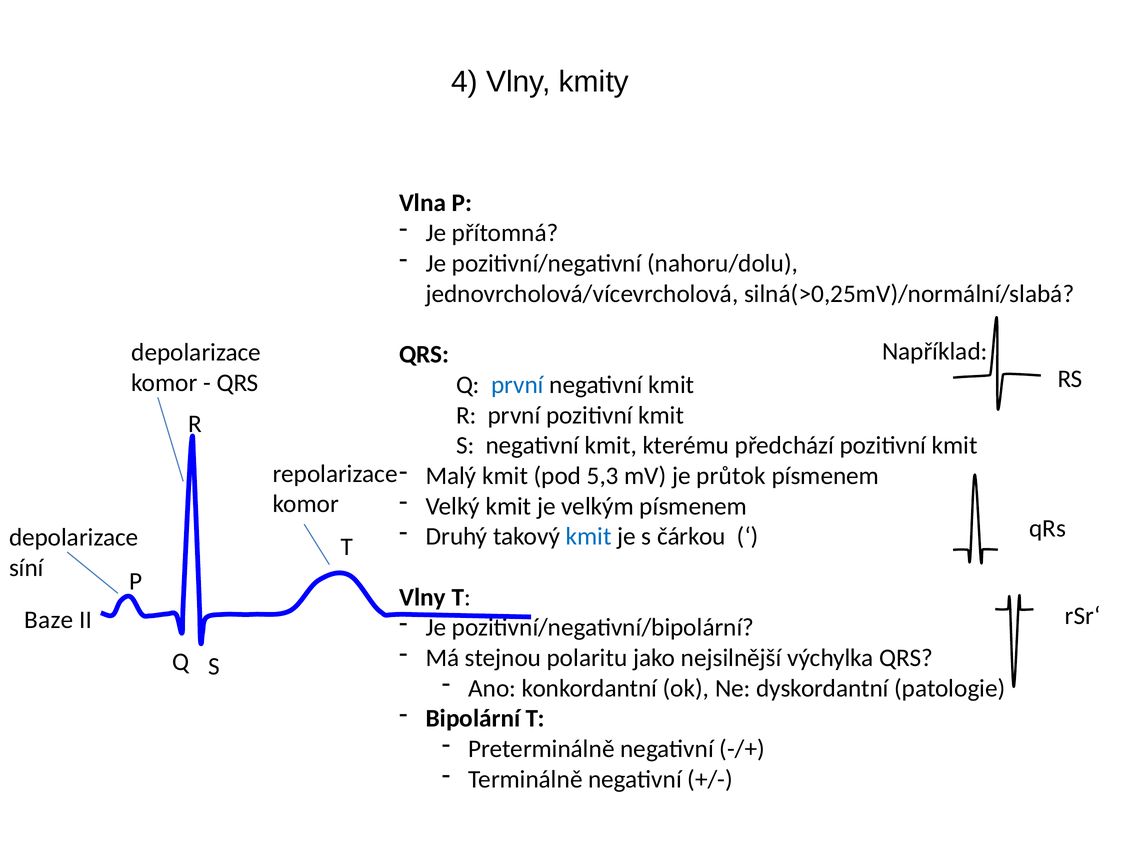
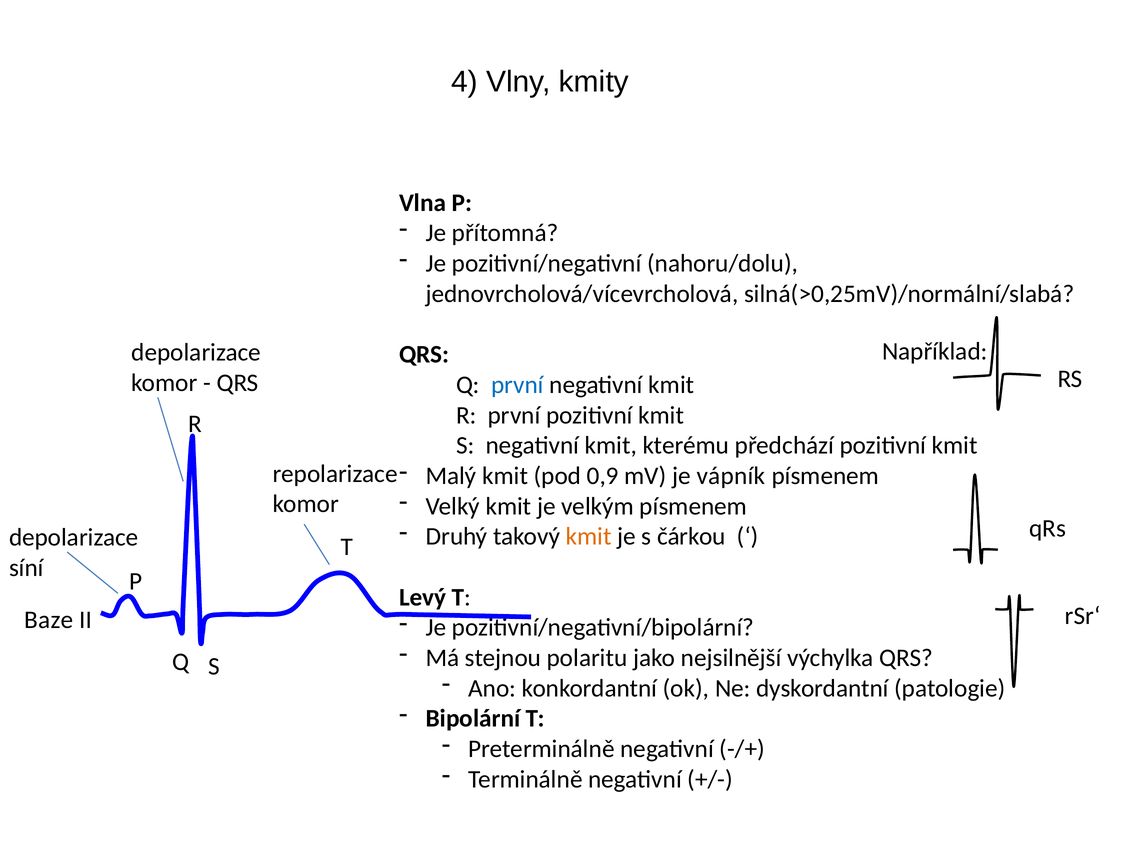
5,3: 5,3 -> 0,9
průtok: průtok -> vápník
kmit at (589, 537) colour: blue -> orange
Vlny at (422, 597): Vlny -> Levý
